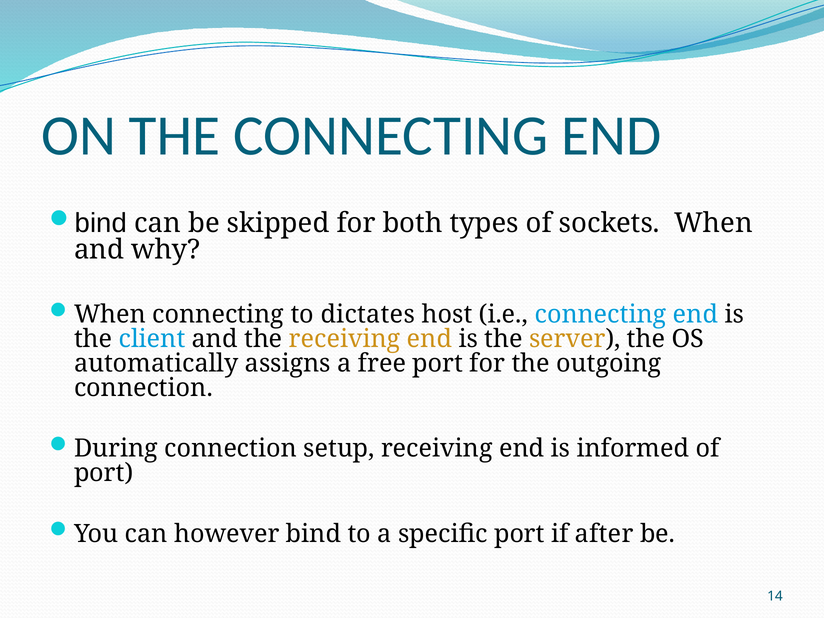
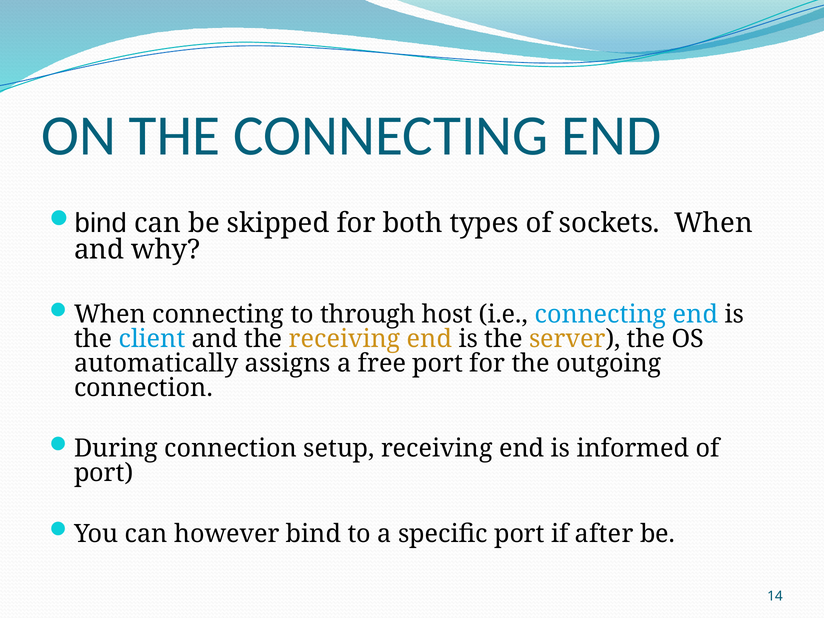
dictates: dictates -> through
